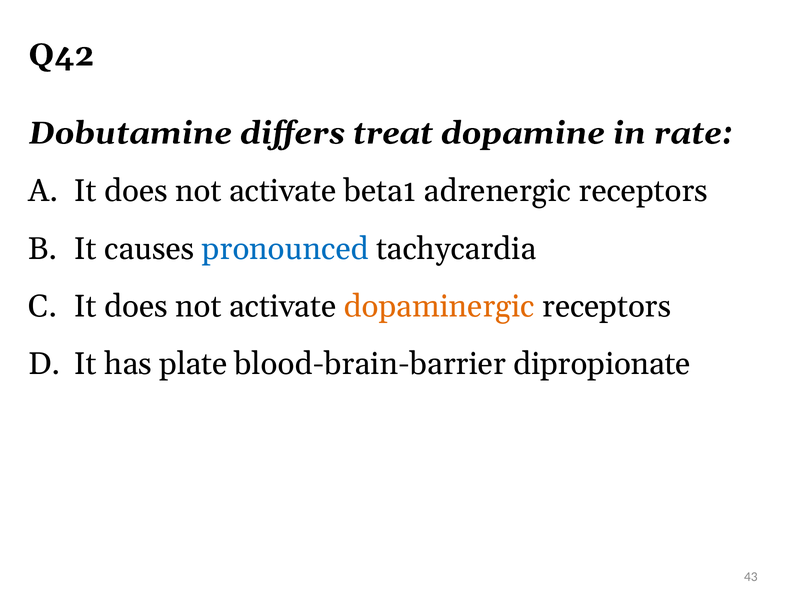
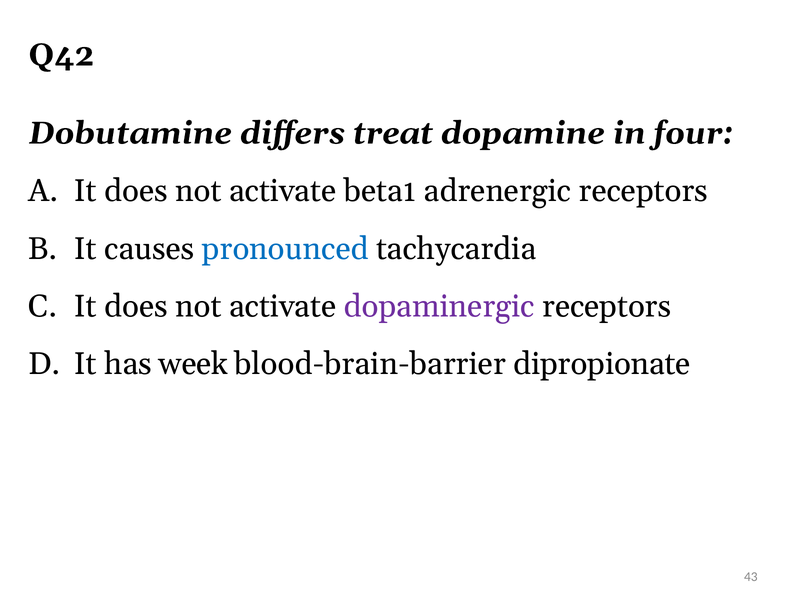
rate: rate -> four
dopaminergic colour: orange -> purple
plate: plate -> week
